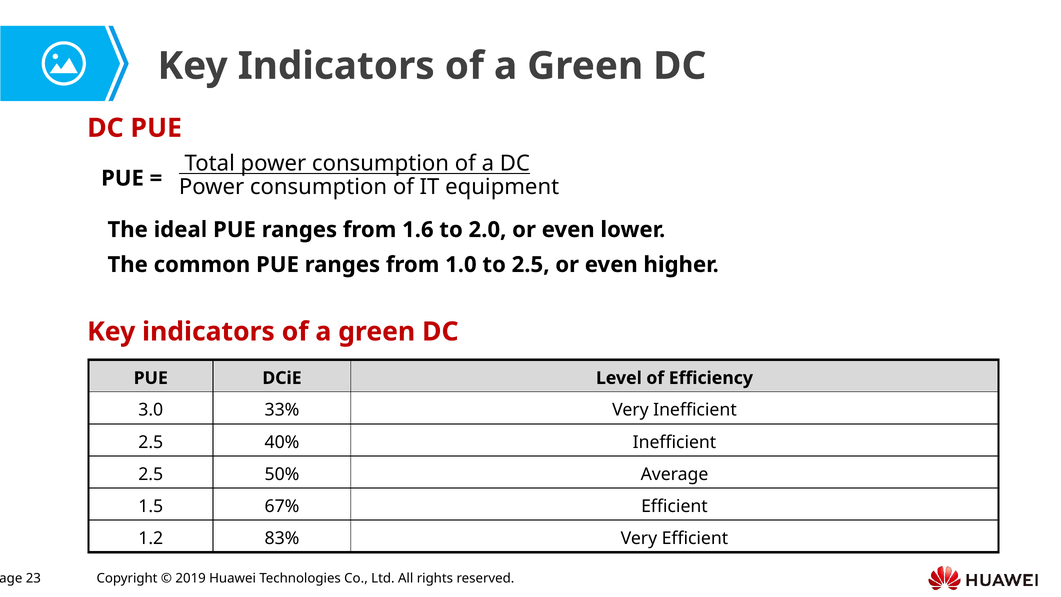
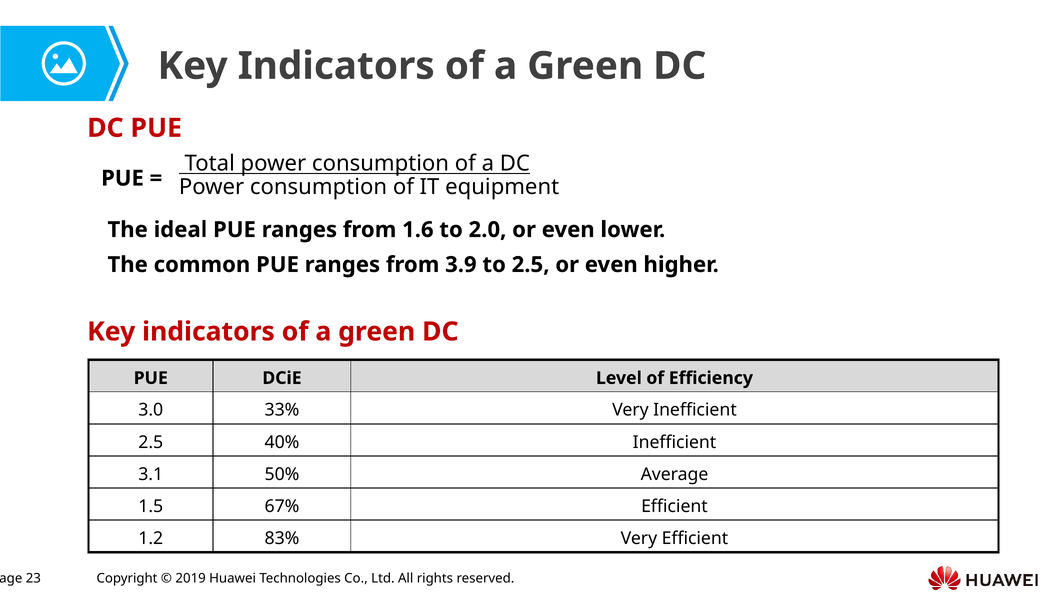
1.0: 1.0 -> 3.9
2.5 at (151, 474): 2.5 -> 3.1
